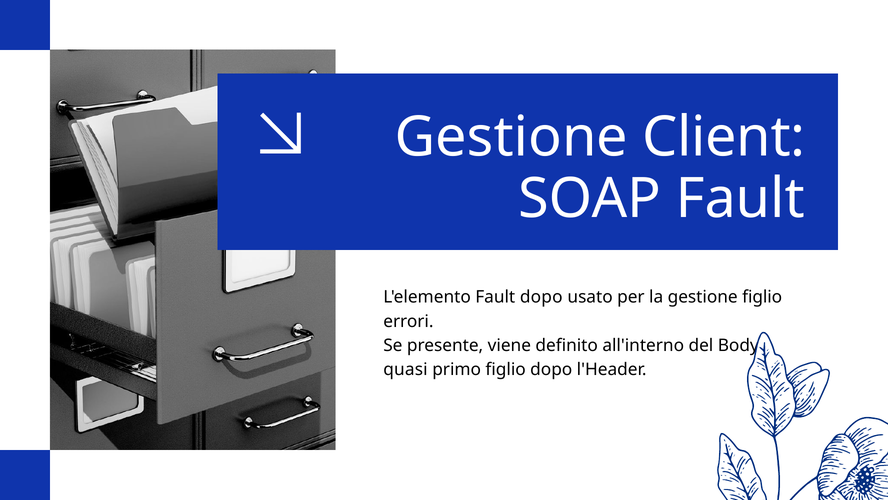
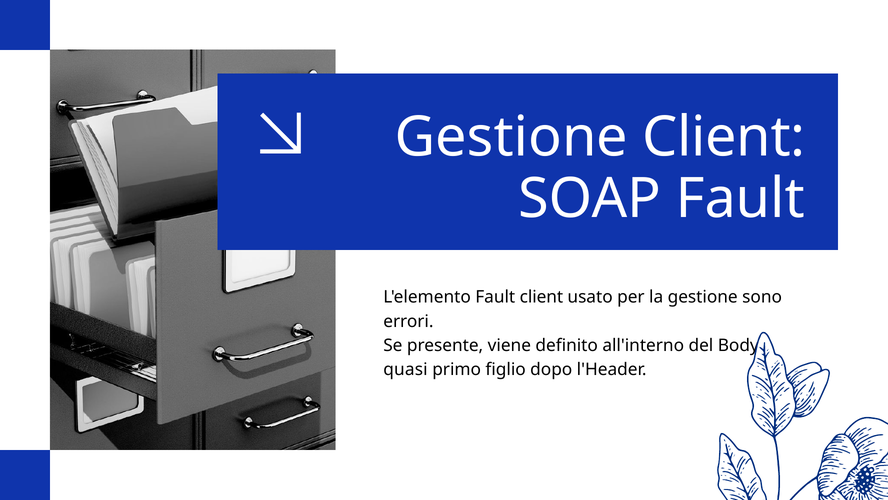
Fault dopo: dopo -> client
gestione figlio: figlio -> sono
